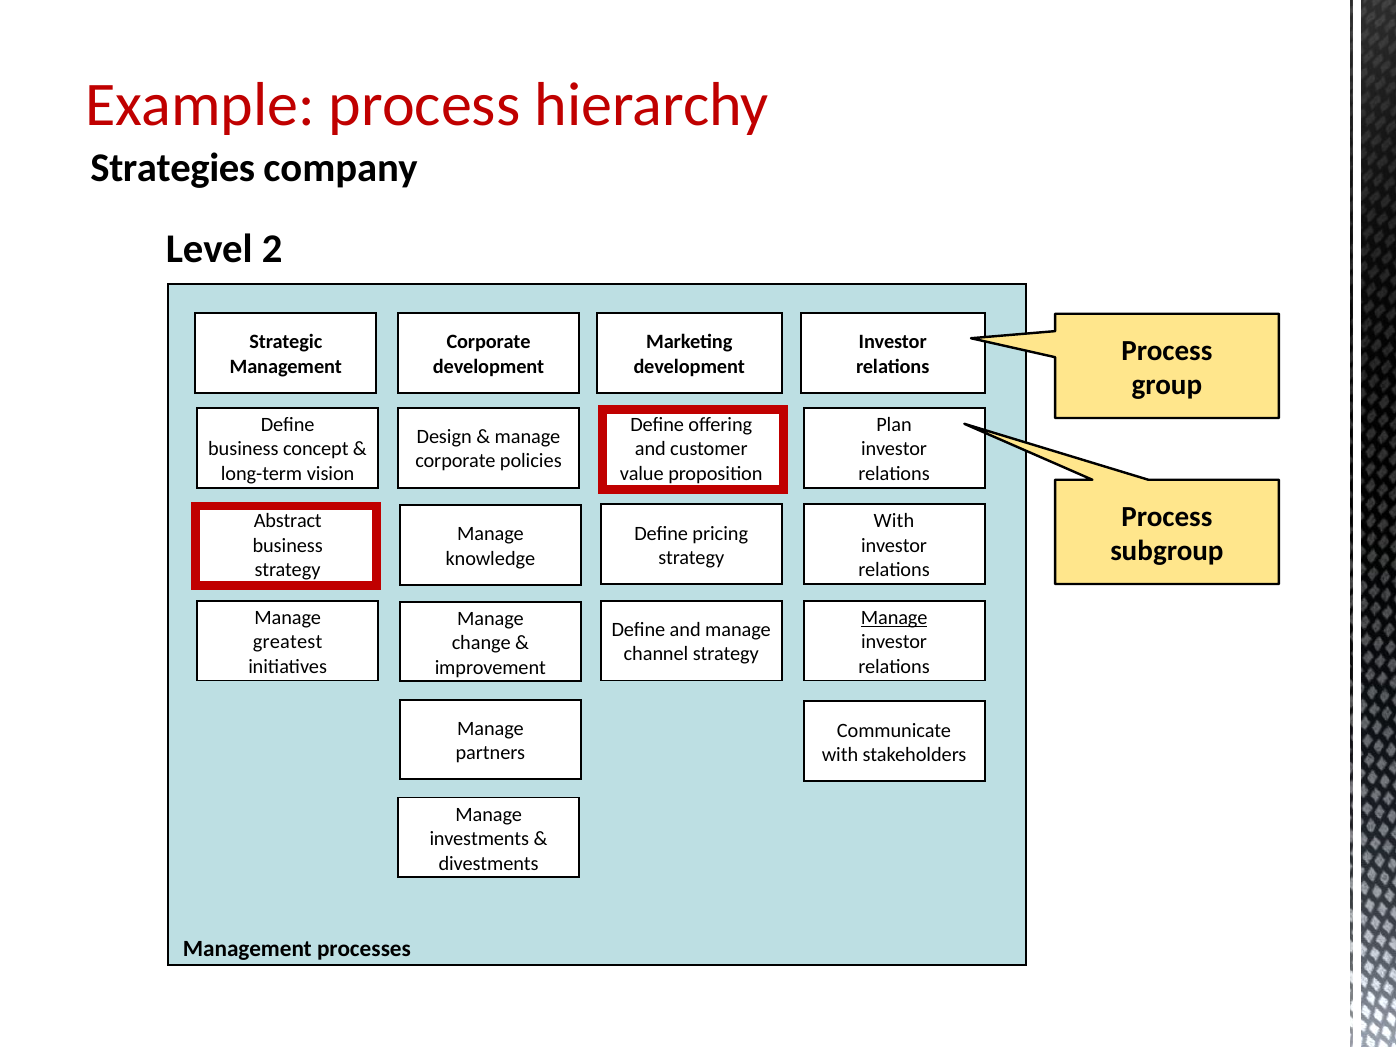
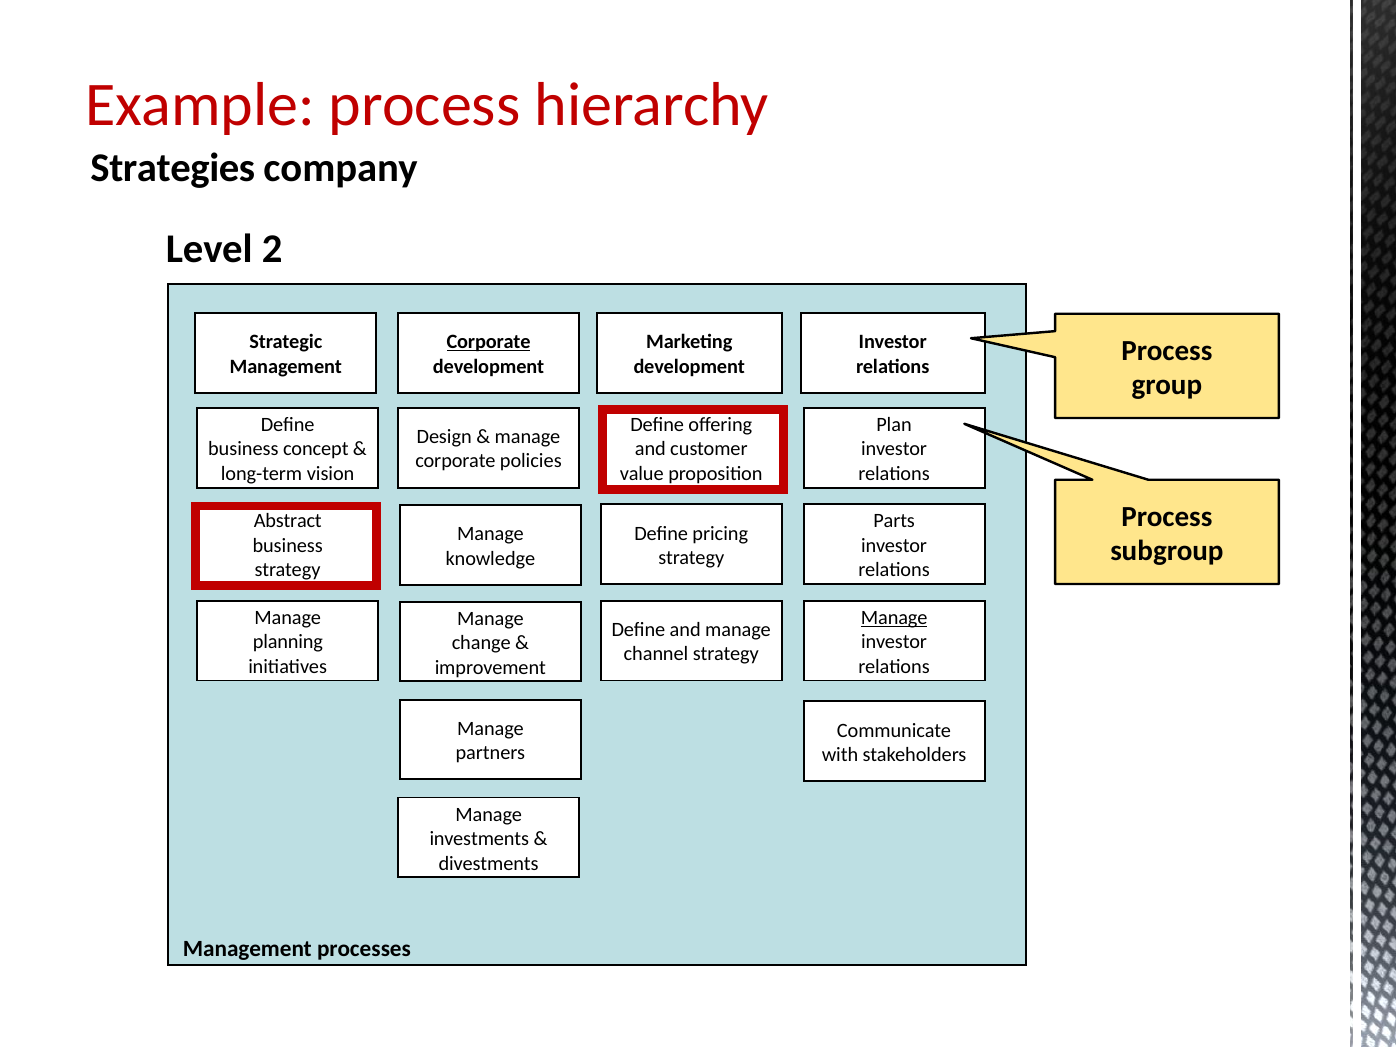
Corporate at (489, 342) underline: none -> present
With at (894, 521): With -> Parts
greatest: greatest -> planning
